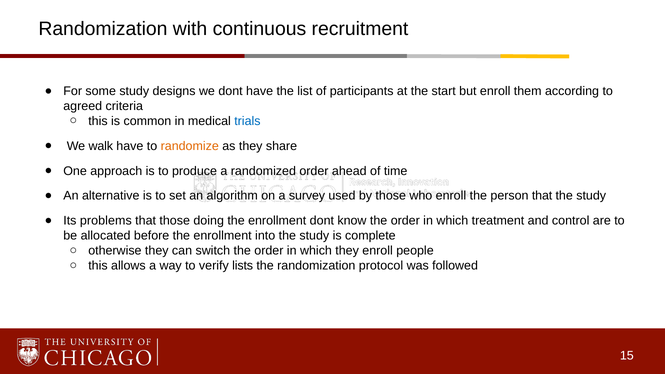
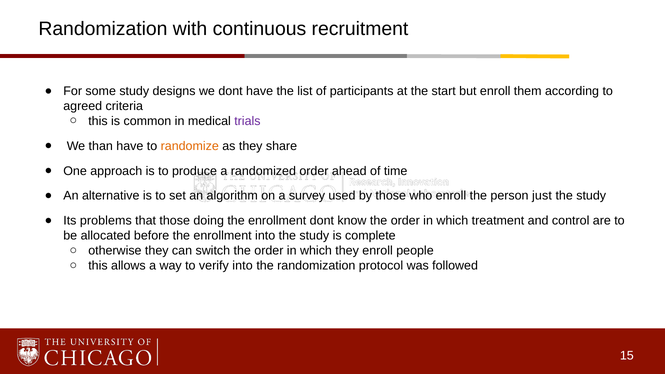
trials colour: blue -> purple
walk: walk -> than
person that: that -> just
verify lists: lists -> into
